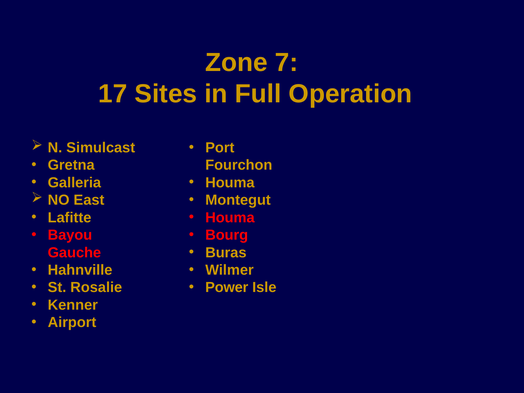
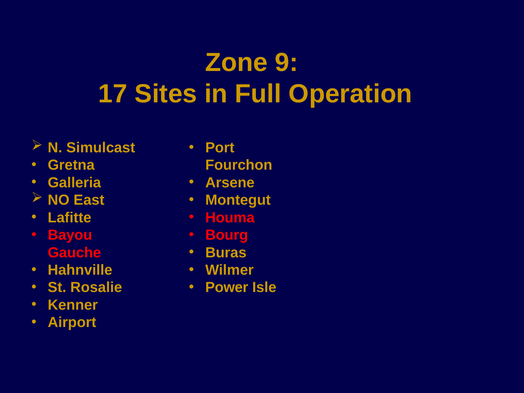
7: 7 -> 9
Houma at (230, 183): Houma -> Arsene
